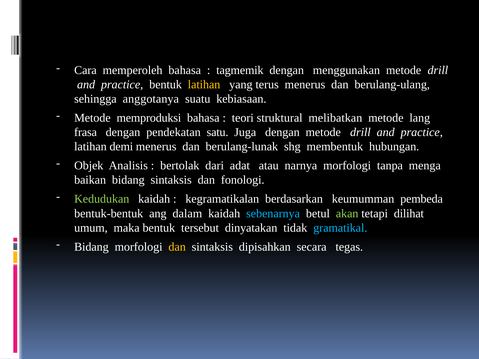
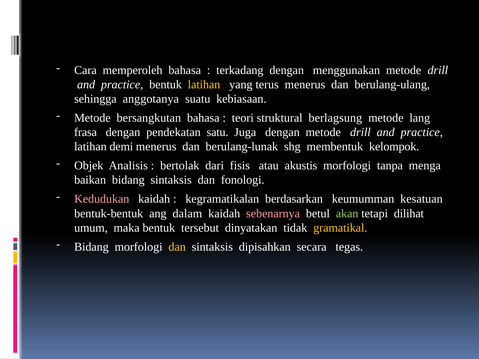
tagmemik: tagmemik -> terkadang
memproduksi: memproduksi -> bersangkutan
melibatkan: melibatkan -> berlagsung
hubungan: hubungan -> kelompok
adat: adat -> fisis
narnya: narnya -> akustis
Kedudukan colour: light green -> pink
pembeda: pembeda -> kesatuan
sebenarnya colour: light blue -> pink
gramatikal colour: light blue -> yellow
